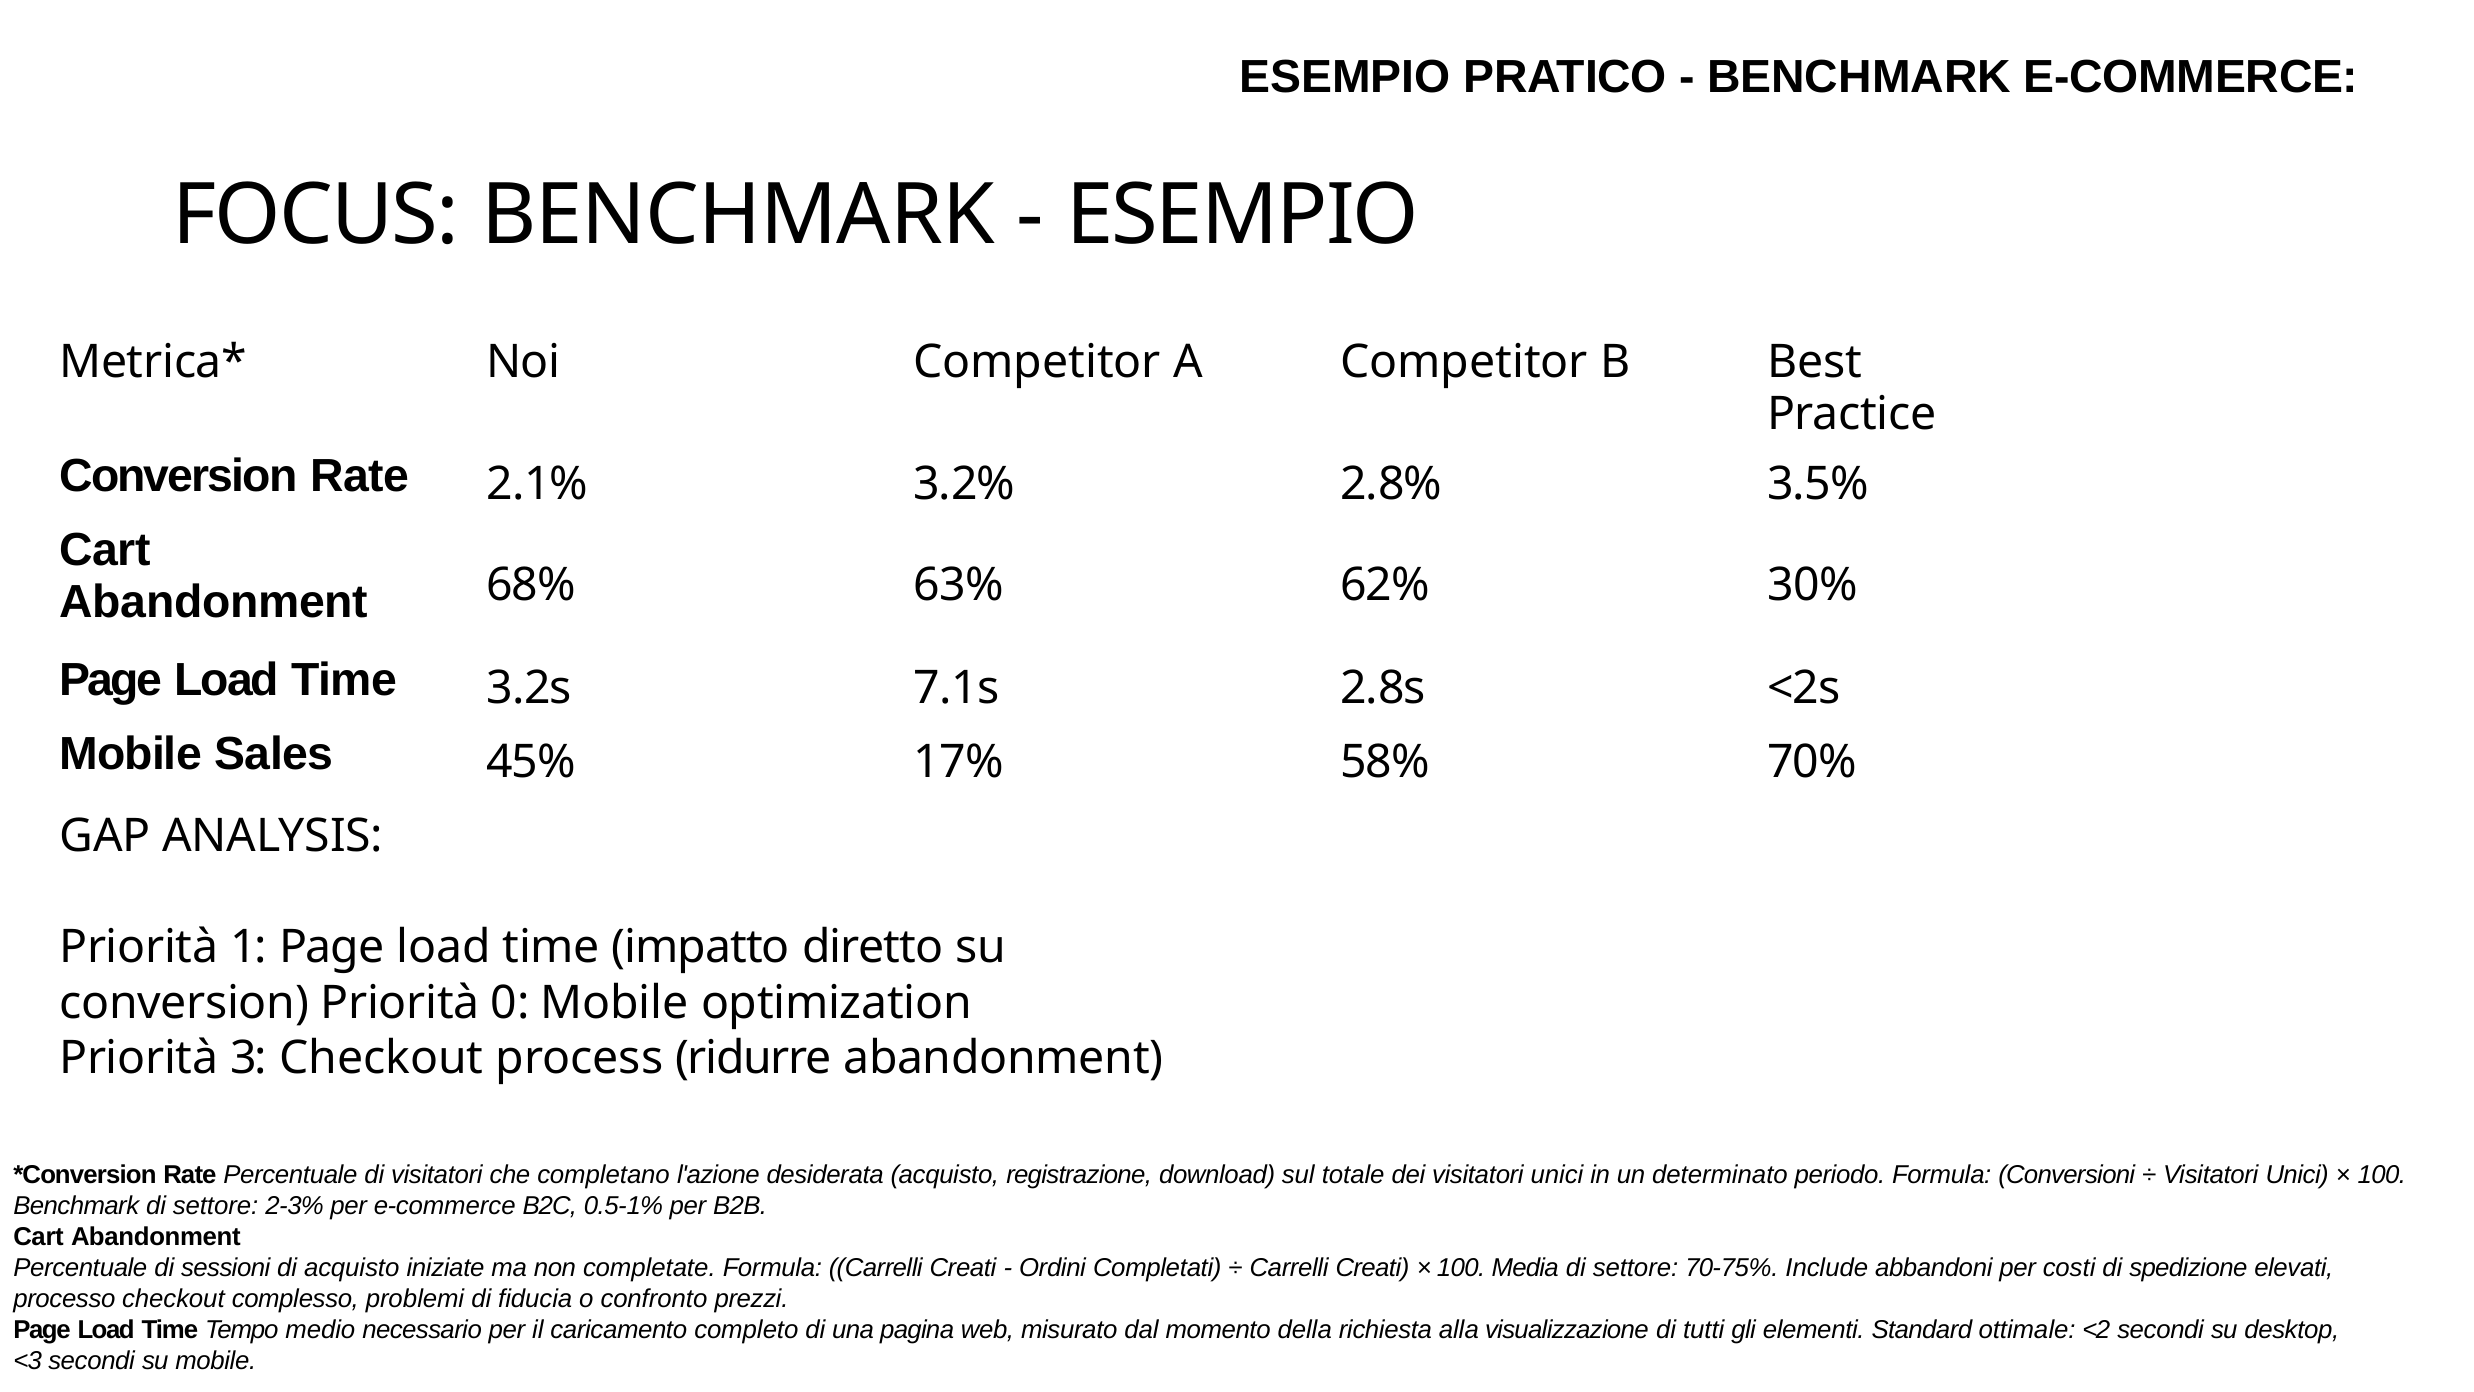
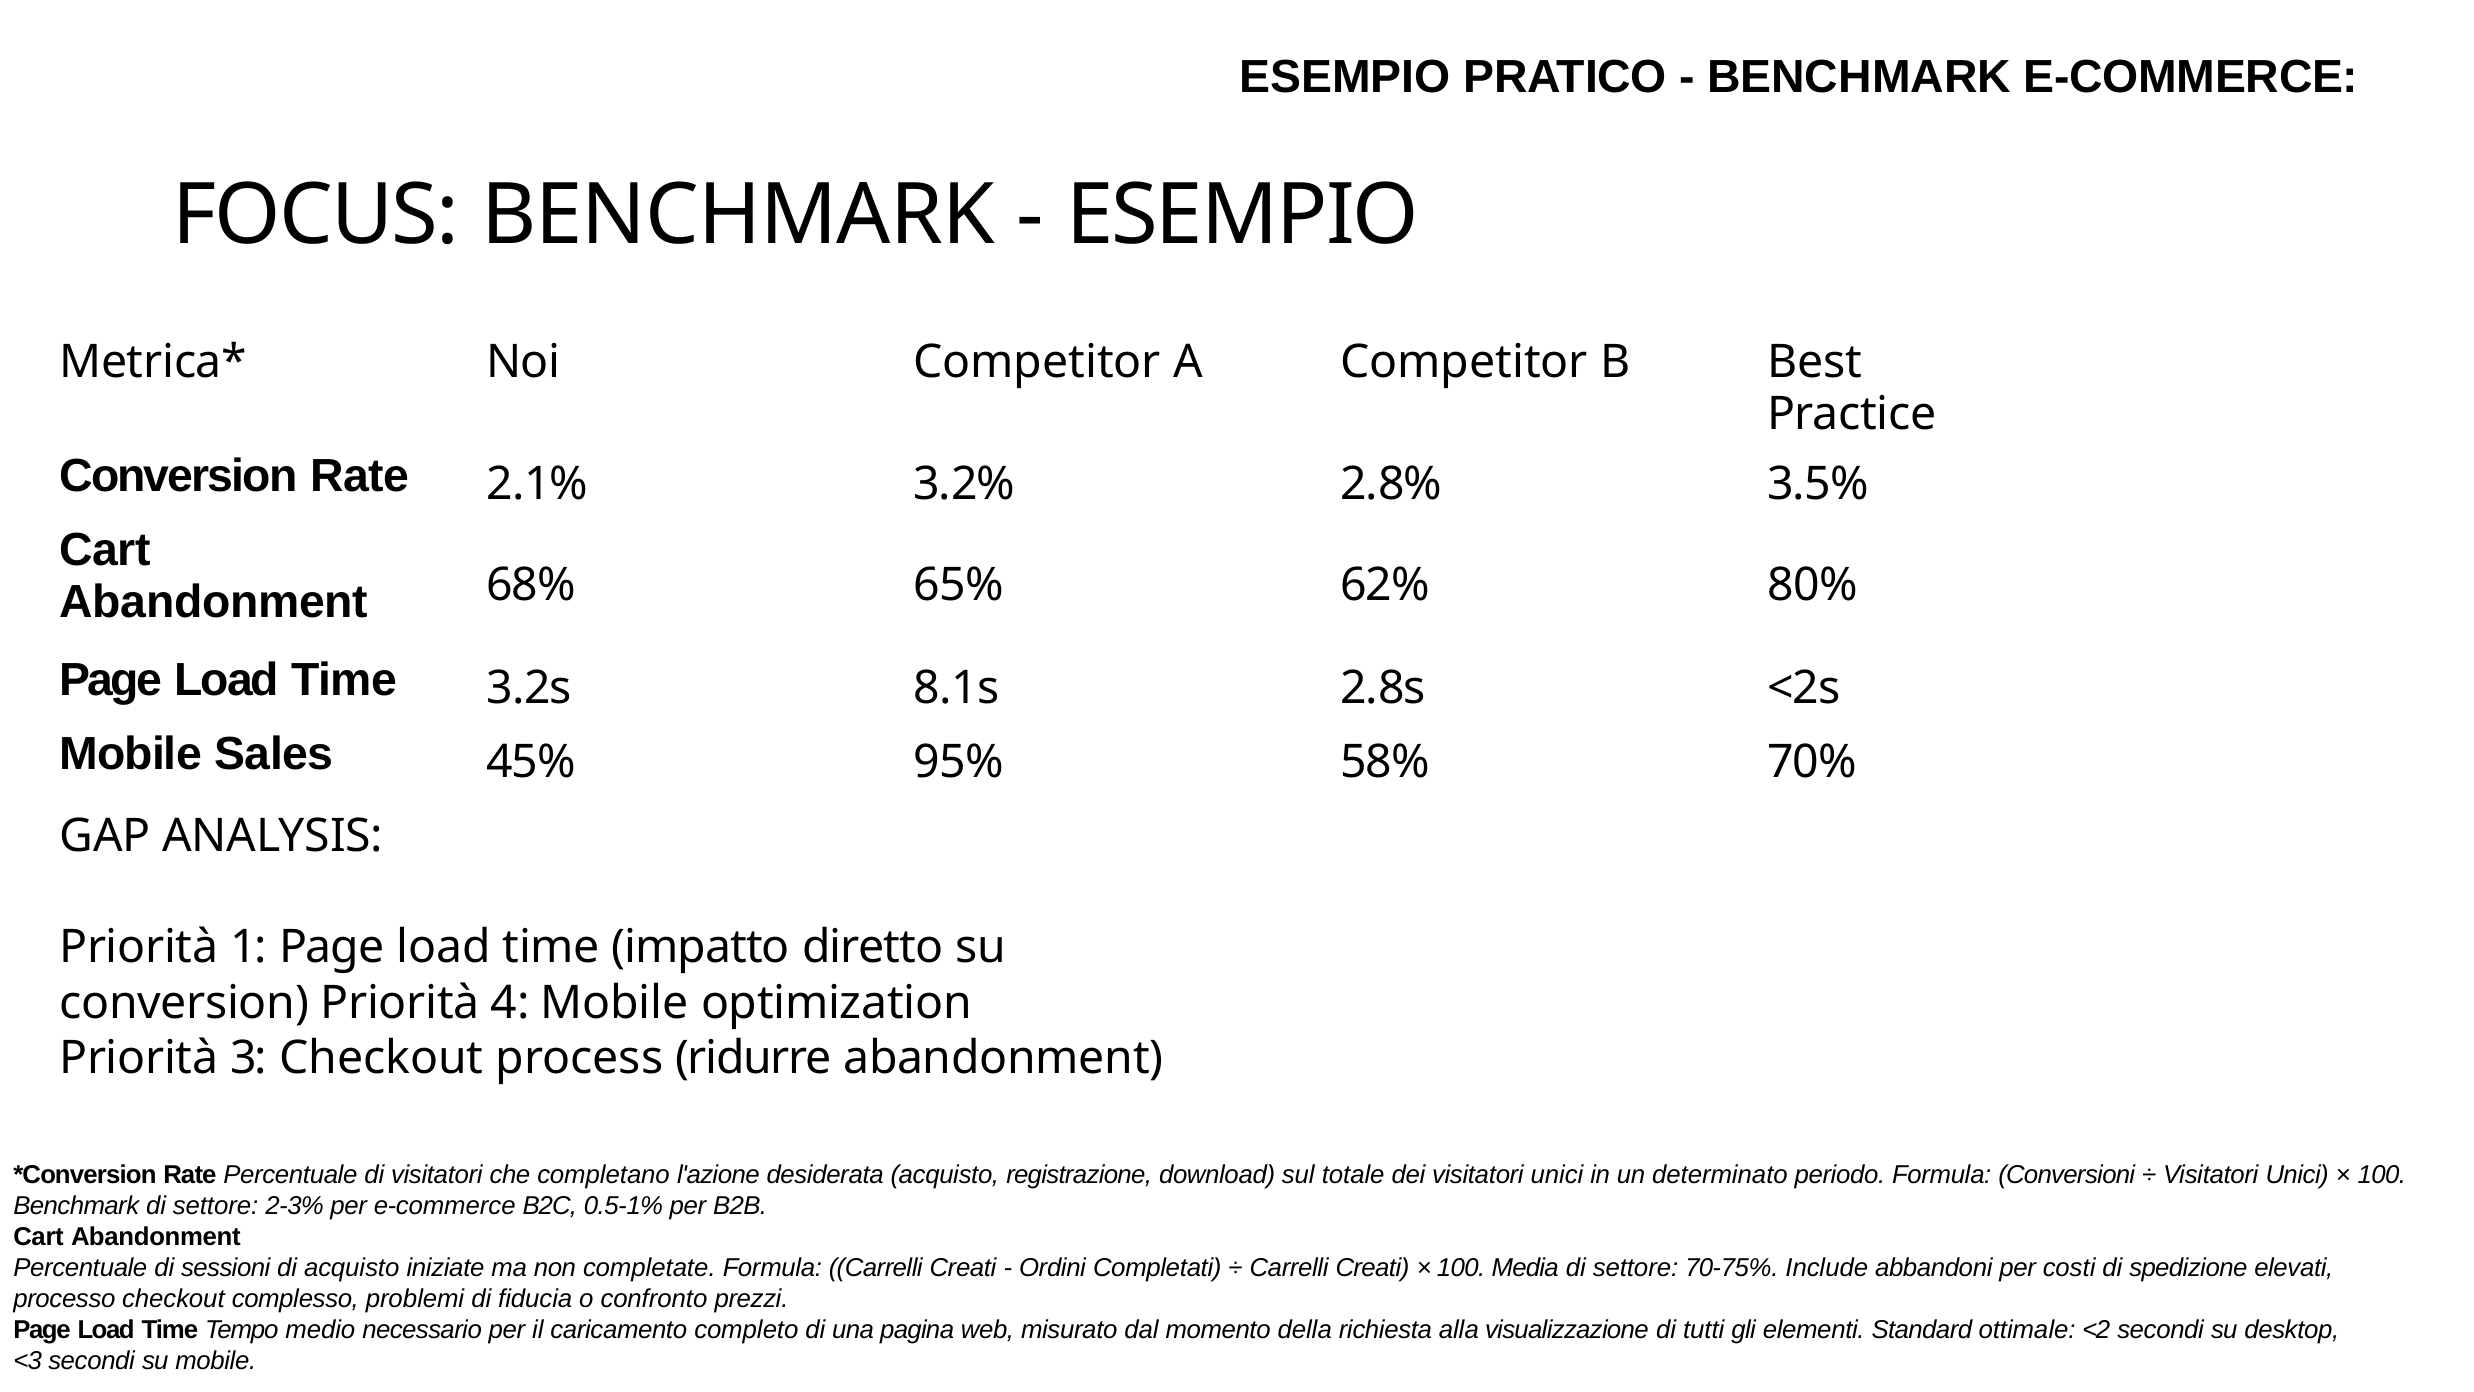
63%: 63% -> 65%
30%: 30% -> 80%
7.1s: 7.1s -> 8.1s
17%: 17% -> 95%
0: 0 -> 4
